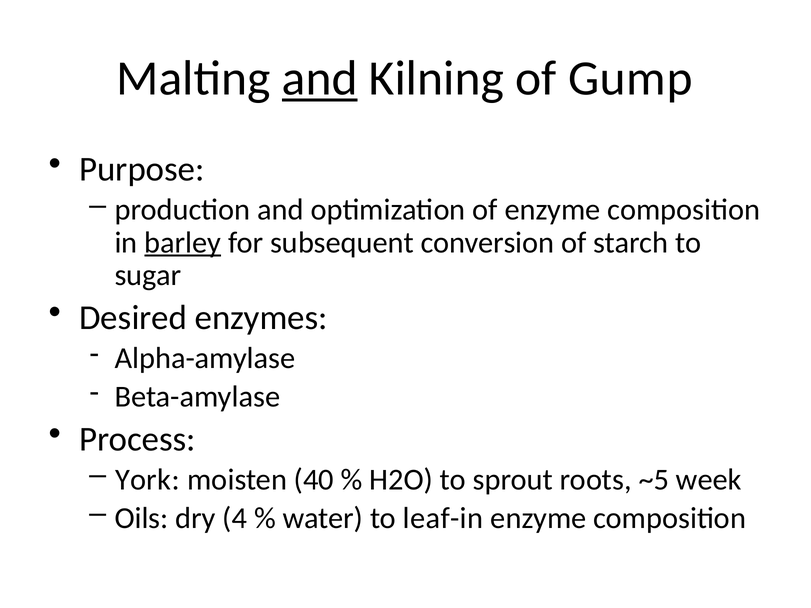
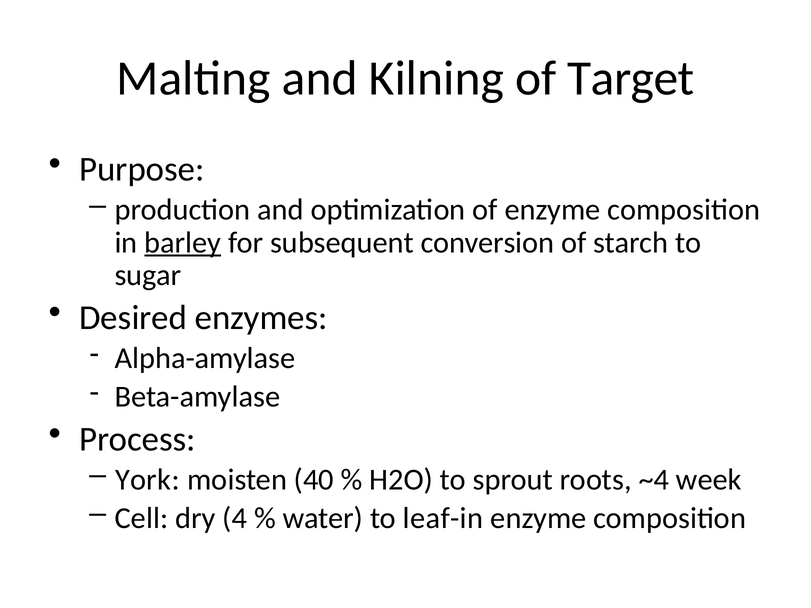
and at (320, 79) underline: present -> none
Gump: Gump -> Target
~5: ~5 -> ~4
Oils: Oils -> Cell
